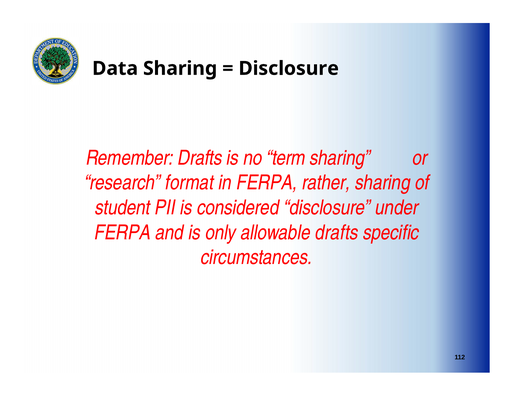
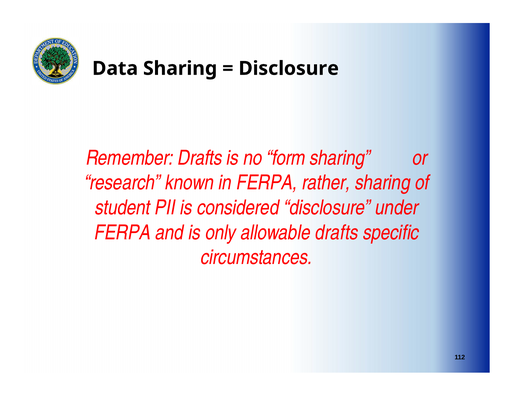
term: term -> form
format: format -> known
